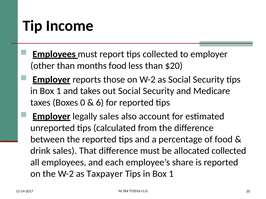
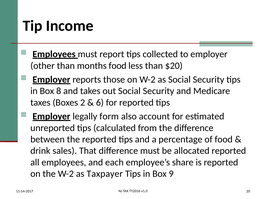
1 at (59, 91): 1 -> 8
0: 0 -> 2
legally sales: sales -> form
allocated collected: collected -> reported
1 at (171, 174): 1 -> 9
